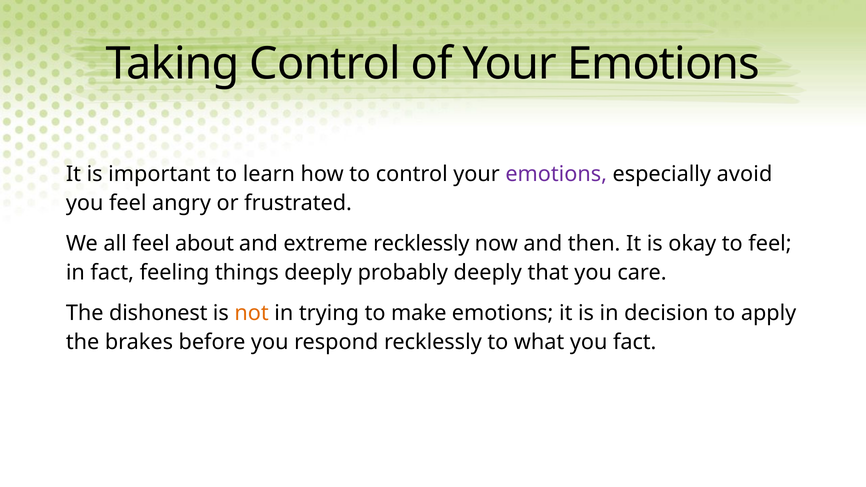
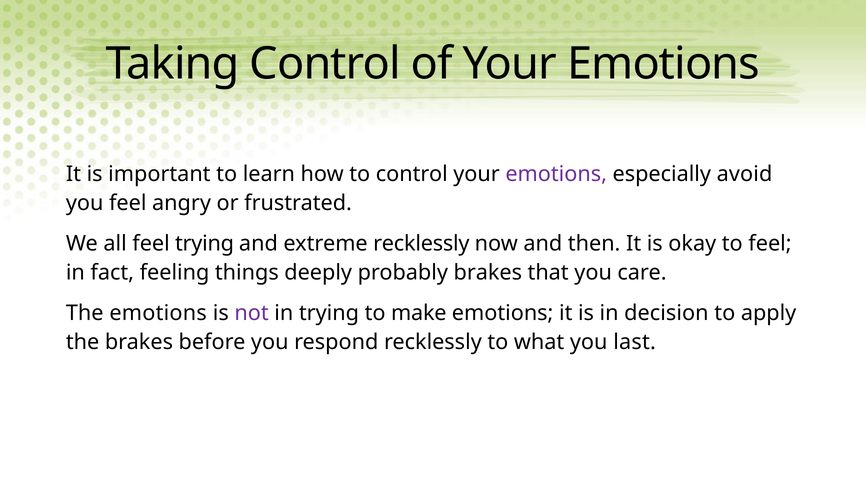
feel about: about -> trying
probably deeply: deeply -> brakes
The dishonest: dishonest -> emotions
not colour: orange -> purple
you fact: fact -> last
